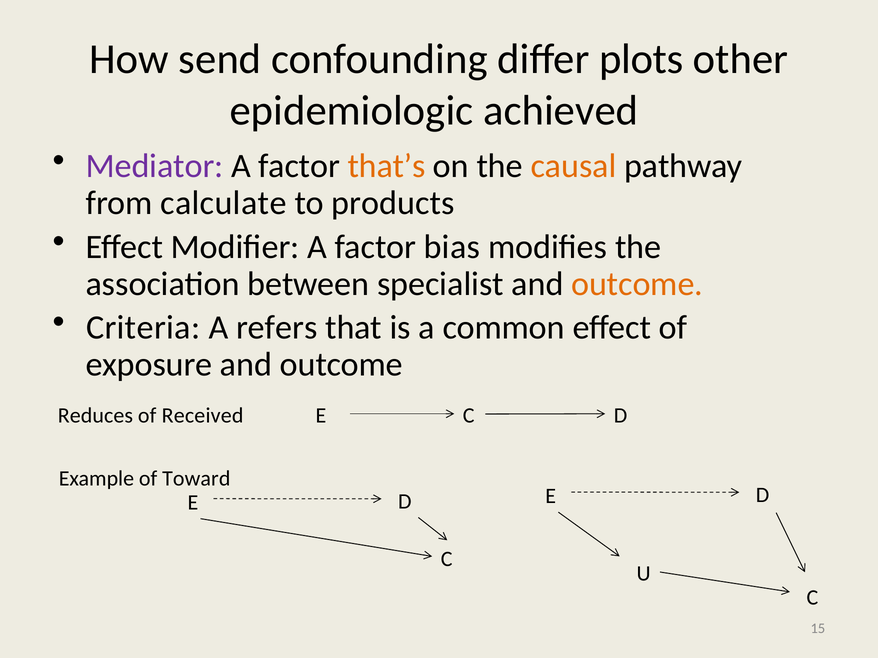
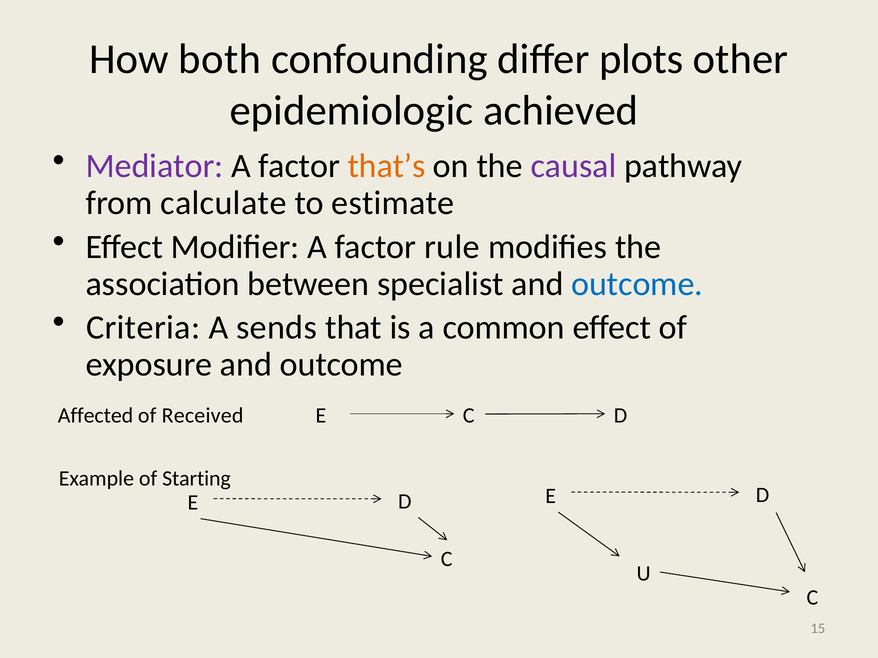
send: send -> both
causal colour: orange -> purple
products: products -> estimate
bias: bias -> rule
outcome at (637, 284) colour: orange -> blue
refers: refers -> sends
Reduces: Reduces -> Affected
Toward: Toward -> Starting
